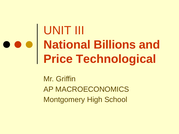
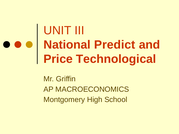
Billions: Billions -> Predict
